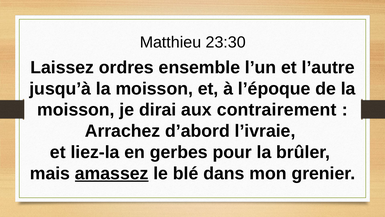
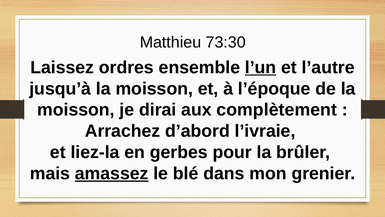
23:30: 23:30 -> 73:30
l’un underline: none -> present
contrairement: contrairement -> complètement
